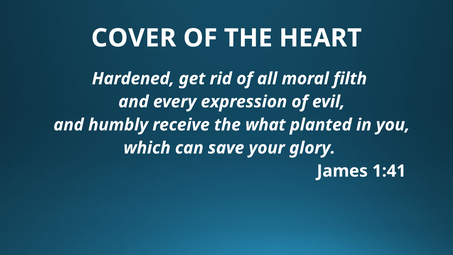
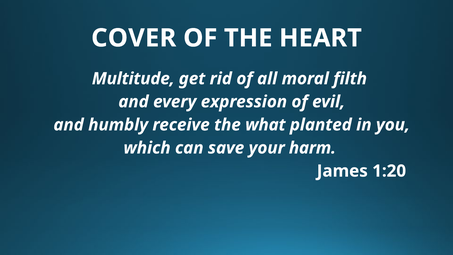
Hardened: Hardened -> Multitude
glory: glory -> harm
1:41: 1:41 -> 1:20
